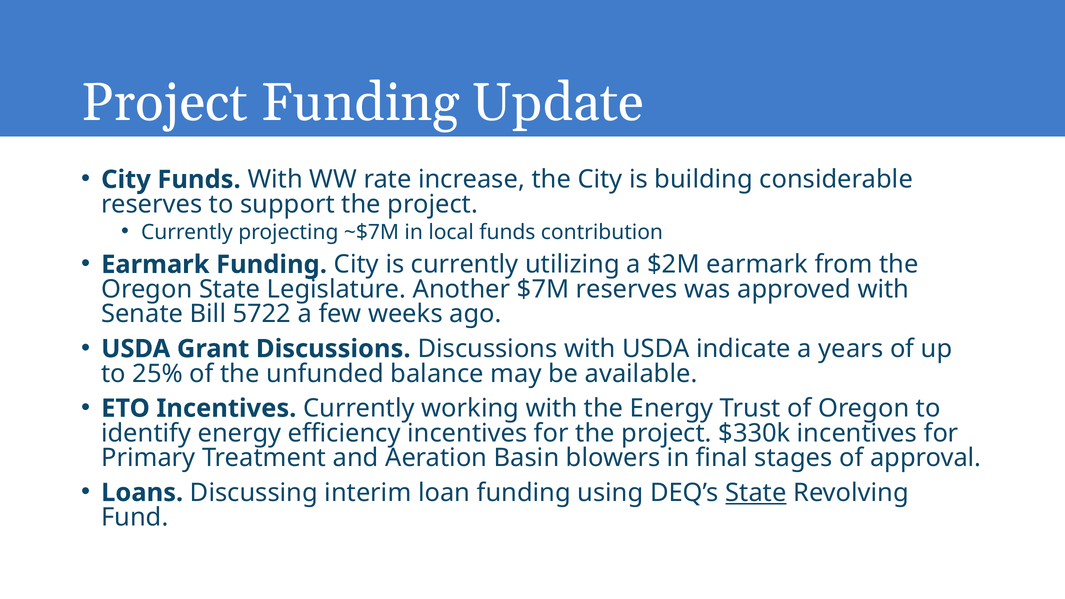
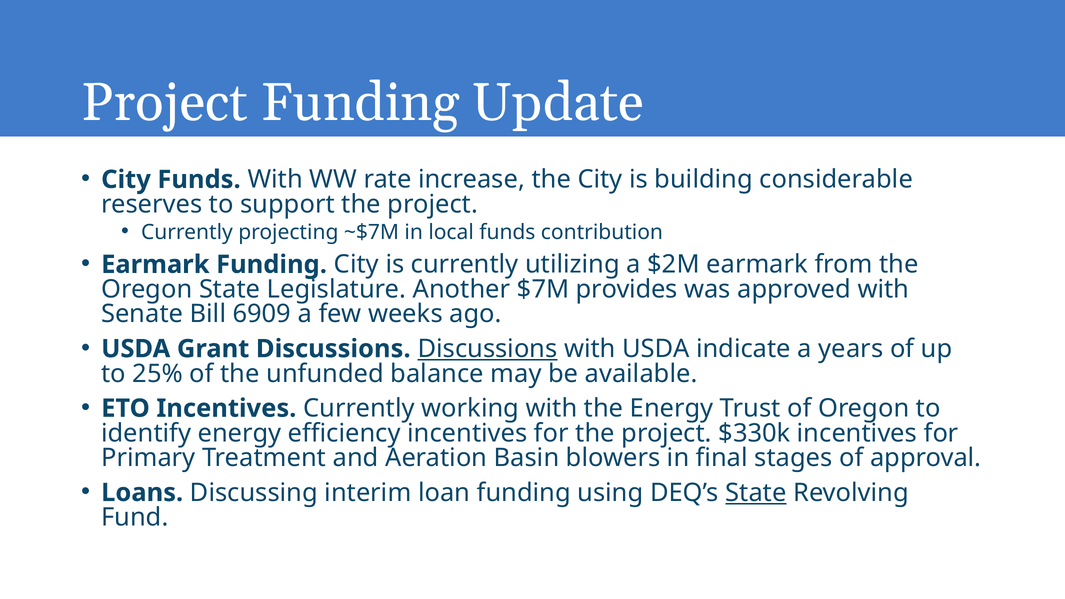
$7M reserves: reserves -> provides
5722: 5722 -> 6909
Discussions at (488, 349) underline: none -> present
